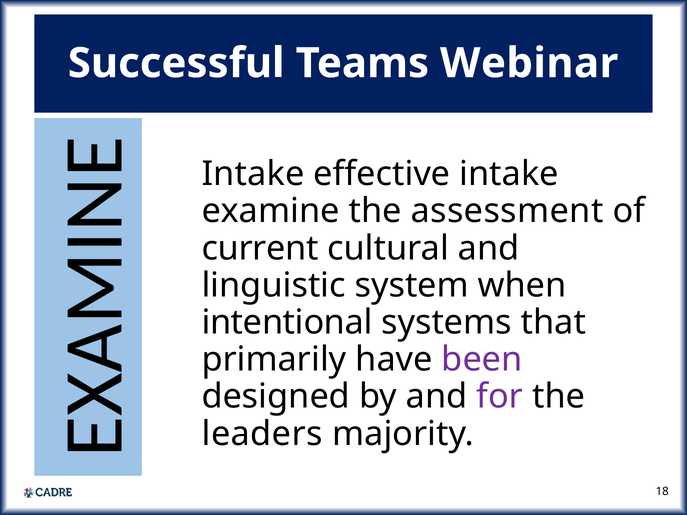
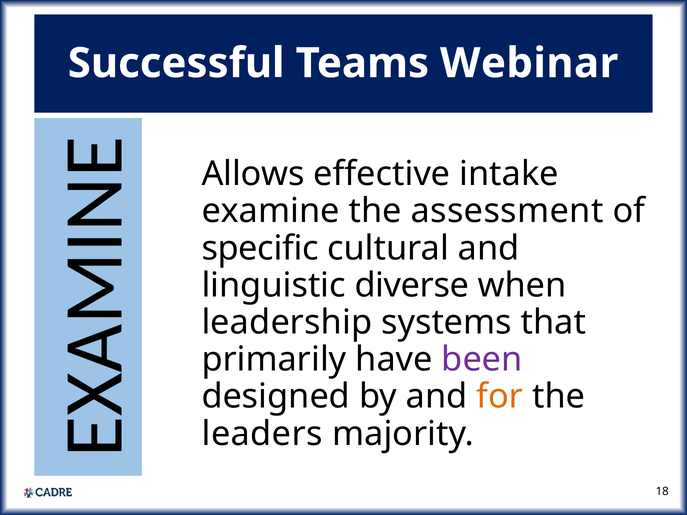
Intake at (253, 174): Intake -> Allows
current: current -> specific
system: system -> diverse
intentional: intentional -> leadership
for colour: purple -> orange
